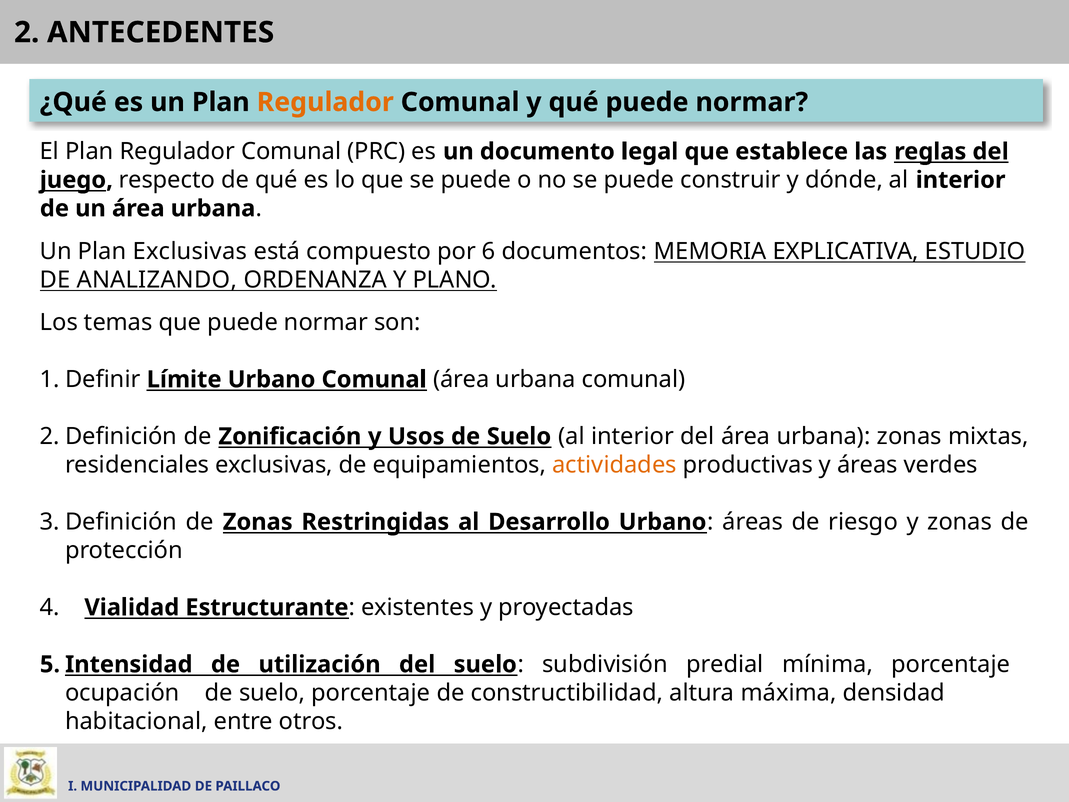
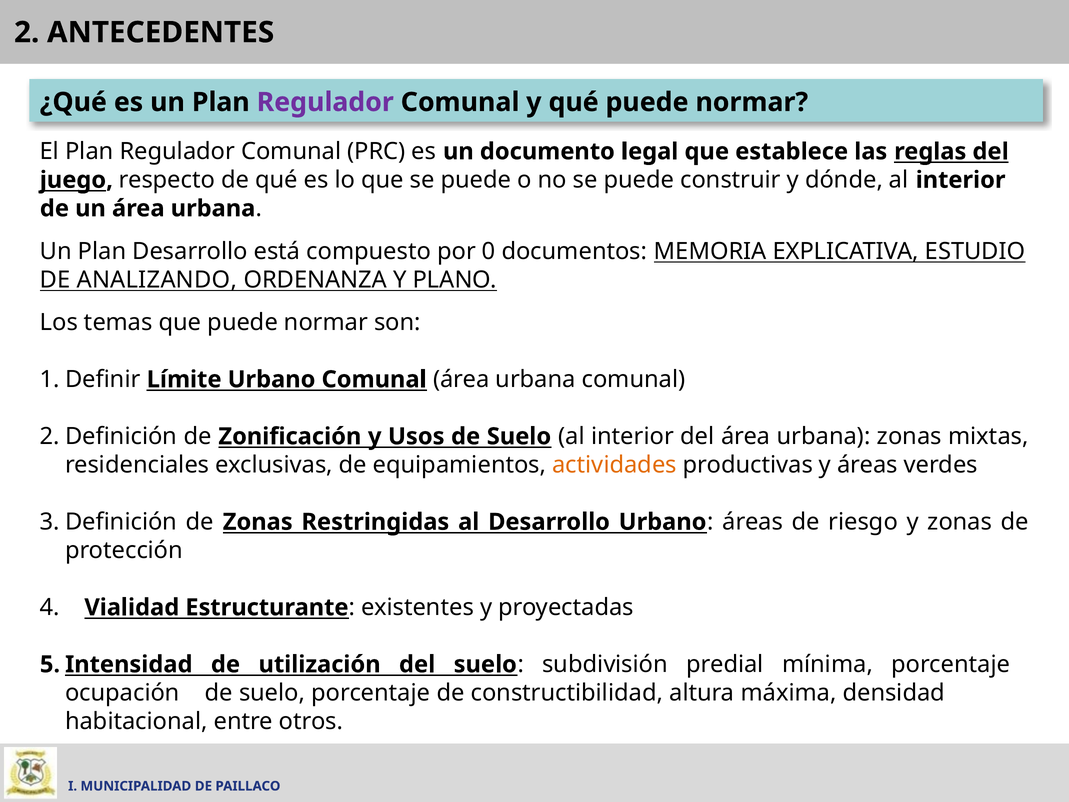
Regulador at (325, 102) colour: orange -> purple
Plan Exclusivas: Exclusivas -> Desarrollo
6: 6 -> 0
